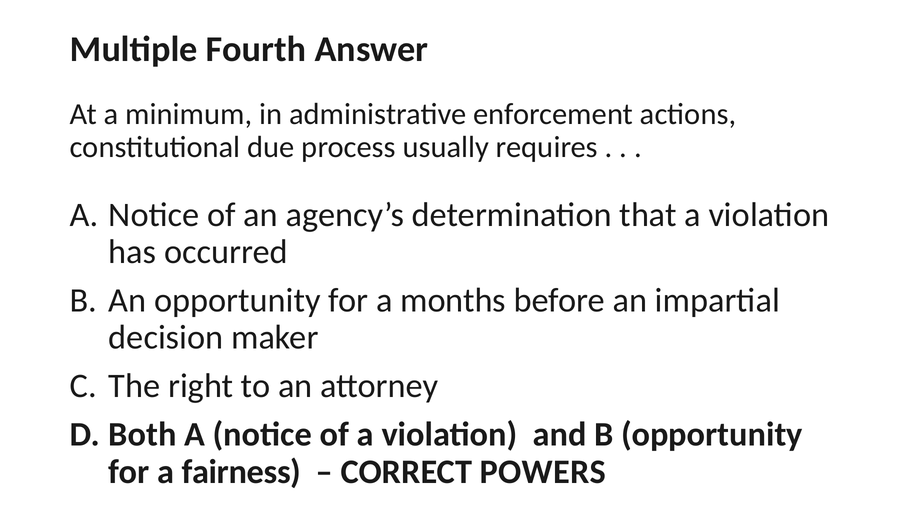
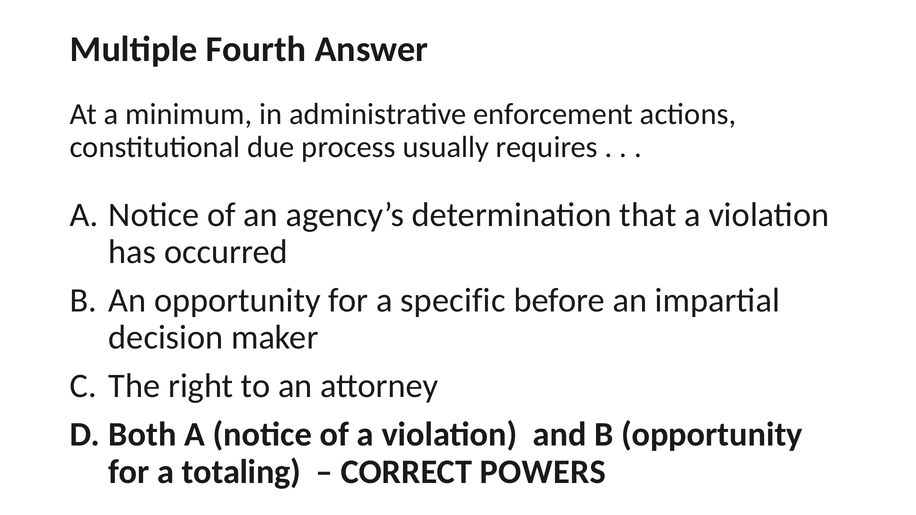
months: months -> specific
fairness: fairness -> totaling
